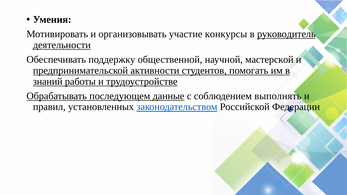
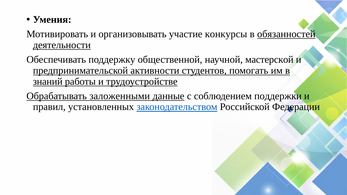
руководитель: руководитель -> обязанностей
последующем: последующем -> заложенными
выполнять: выполнять -> поддержки
